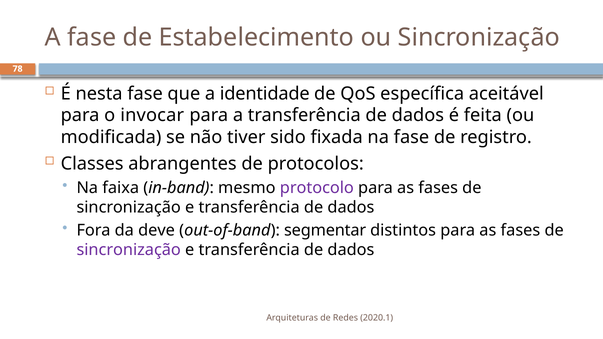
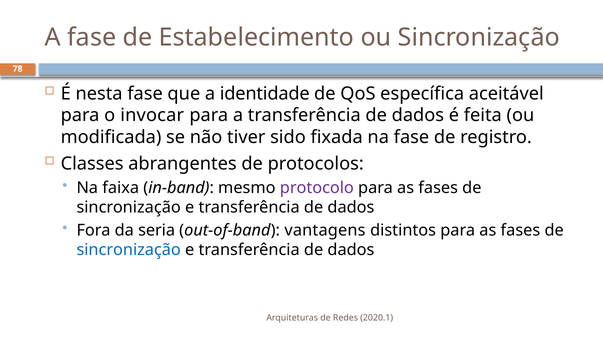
deve: deve -> seria
segmentar: segmentar -> vantagens
sincronização at (129, 250) colour: purple -> blue
